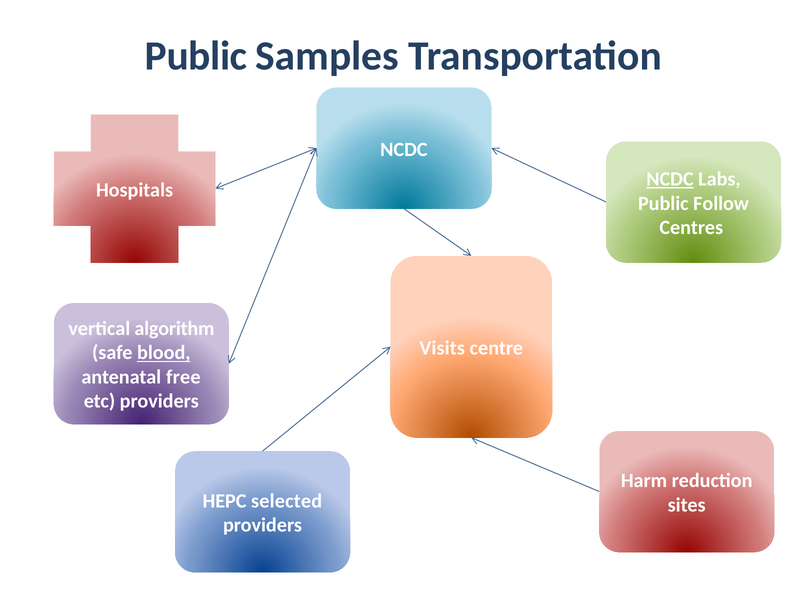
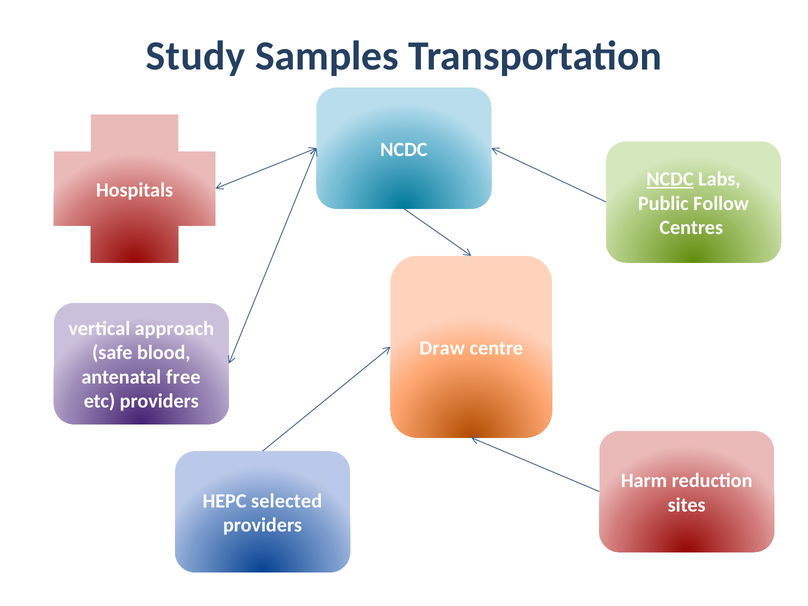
Public at (196, 56): Public -> Study
algorithm: algorithm -> approach
Visits: Visits -> Draw
blood underline: present -> none
